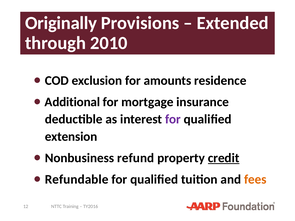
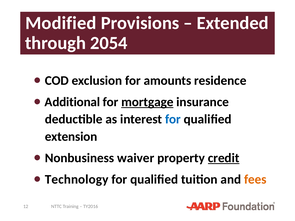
Originally: Originally -> Modified
2010: 2010 -> 2054
mortgage underline: none -> present
for at (173, 119) colour: purple -> blue
refund: refund -> waiver
Refundable: Refundable -> Technology
